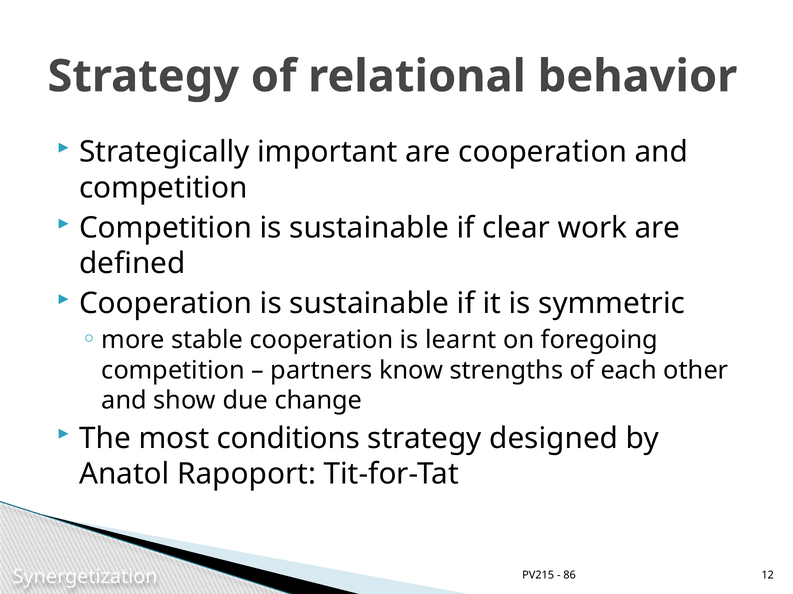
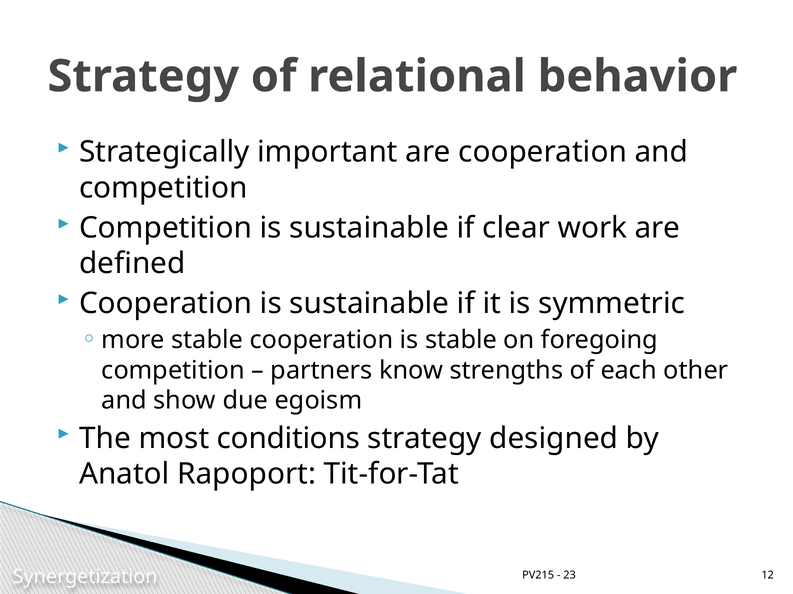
is learnt: learnt -> stable
change: change -> egoism
86: 86 -> 23
